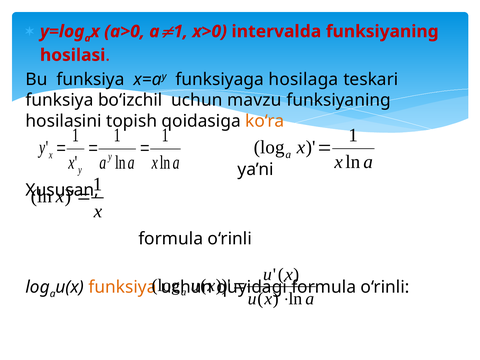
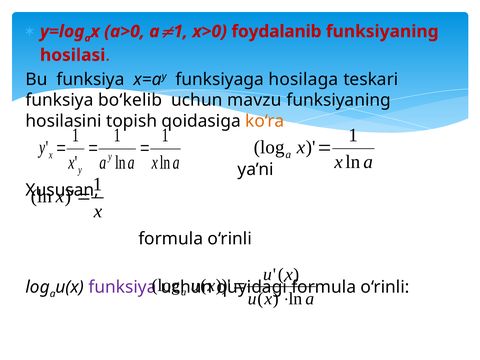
intervalda: intervalda -> foydalanib
bo‘izchil: bo‘izchil -> bo‘kelib
funksiya at (122, 287) colour: orange -> purple
